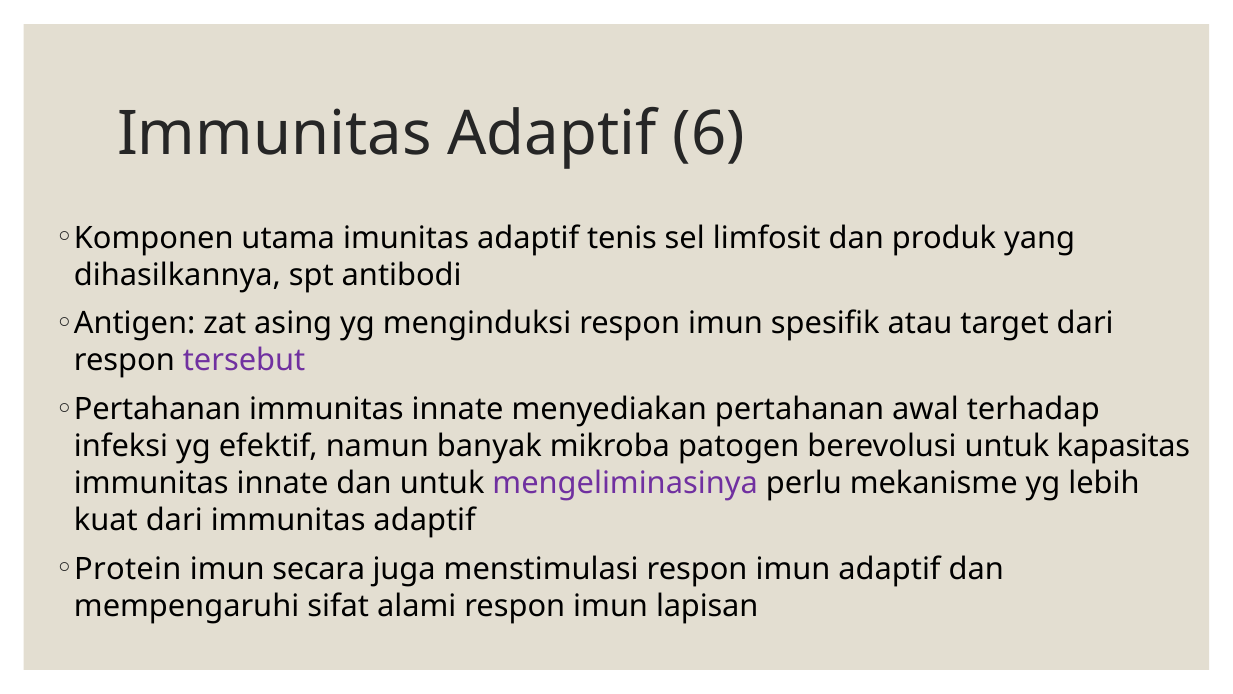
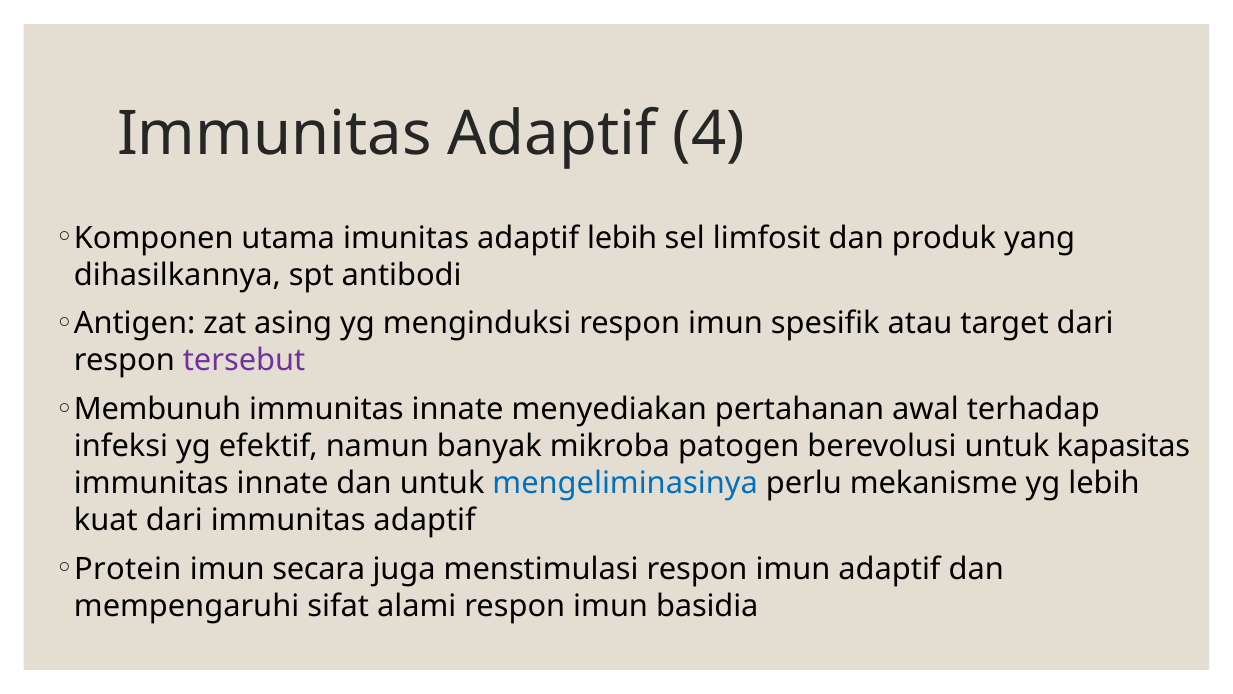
6: 6 -> 4
adaptif tenis: tenis -> lebih
Pertahanan at (158, 409): Pertahanan -> Membunuh
mengeliminasinya colour: purple -> blue
lapisan: lapisan -> basidia
